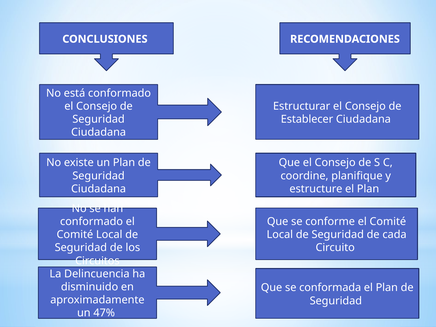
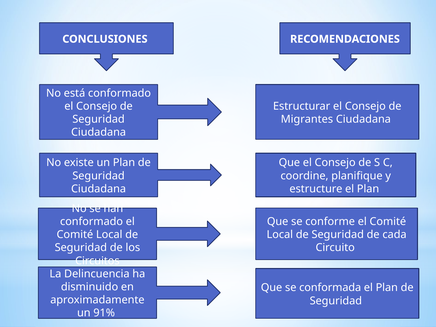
Establecer: Establecer -> Migrantes
47%: 47% -> 91%
